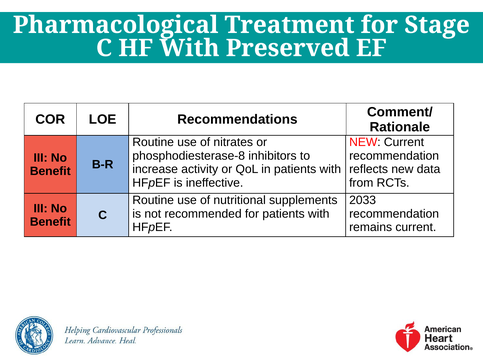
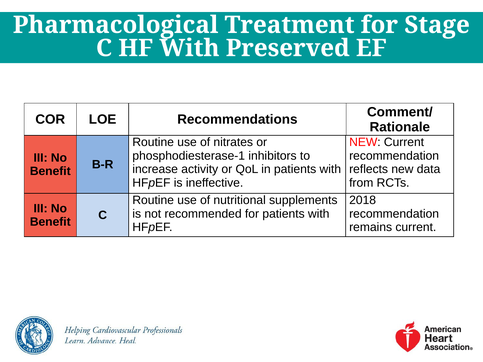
phosphodiesterase-8: phosphodiesterase-8 -> phosphodiesterase-1
2033: 2033 -> 2018
